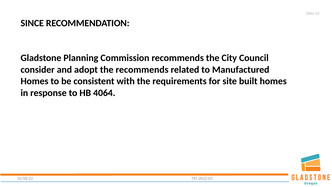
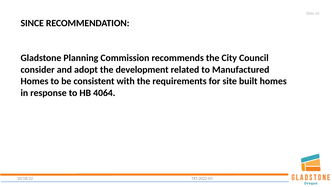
the recommends: recommends -> development
